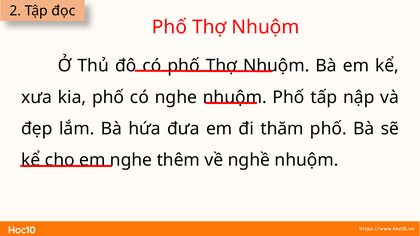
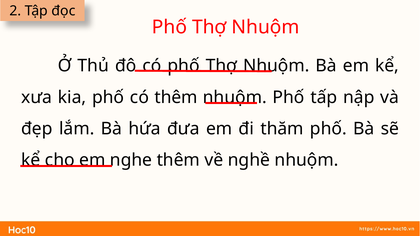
có nghe: nghe -> thêm
